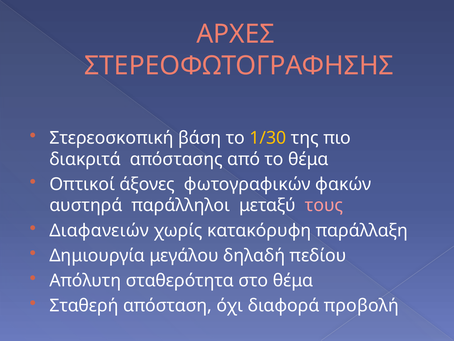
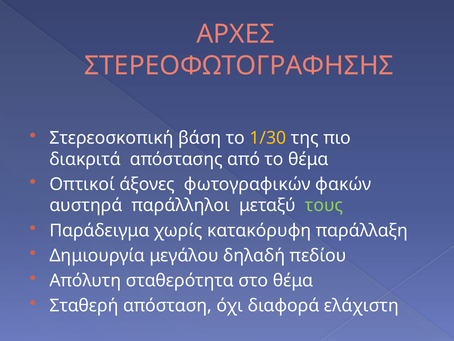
τους colour: pink -> light green
Διαφανειών: Διαφανειών -> Παράδειγμα
προβολή: προβολή -> ελάχιστη
